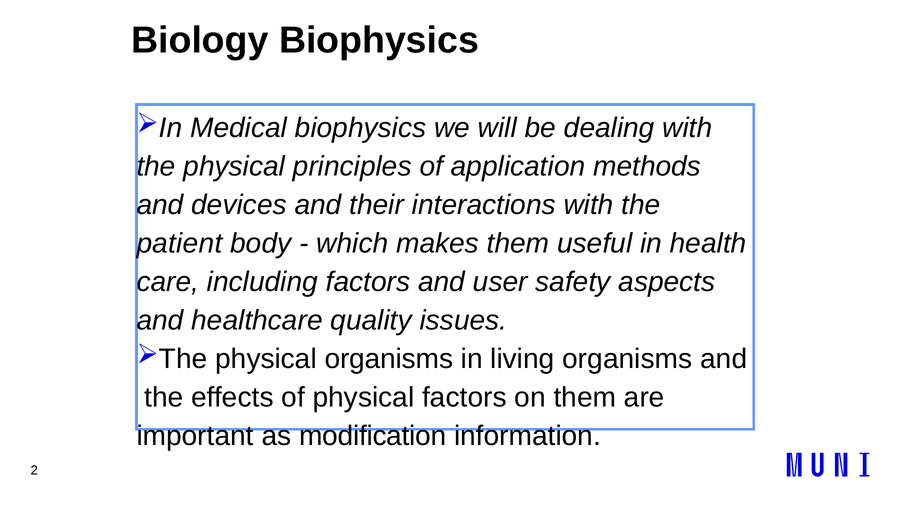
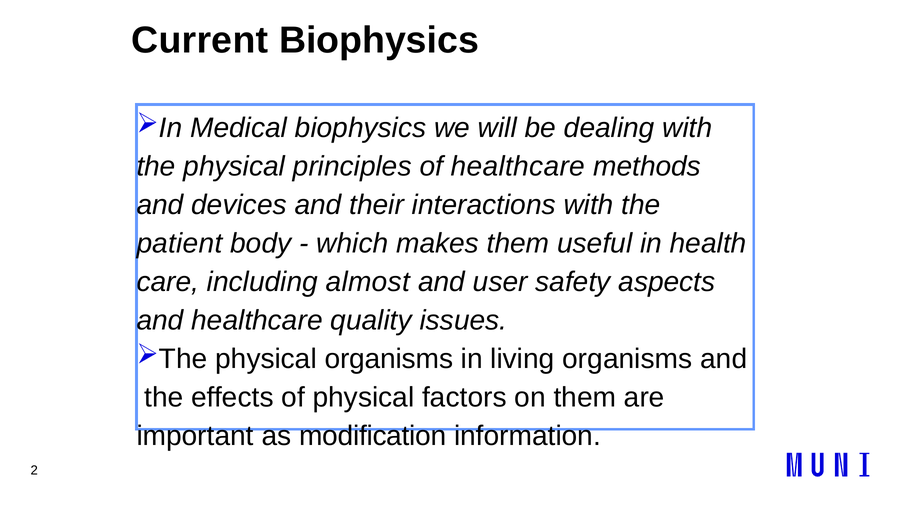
Biology: Biology -> Current
of application: application -> healthcare
including factors: factors -> almost
